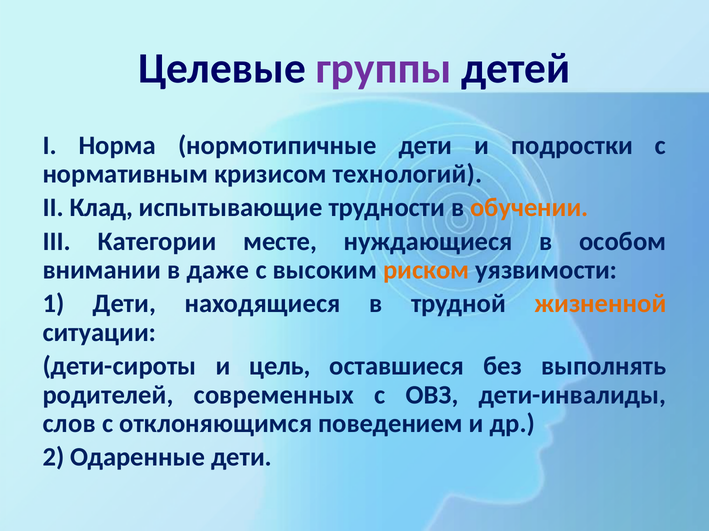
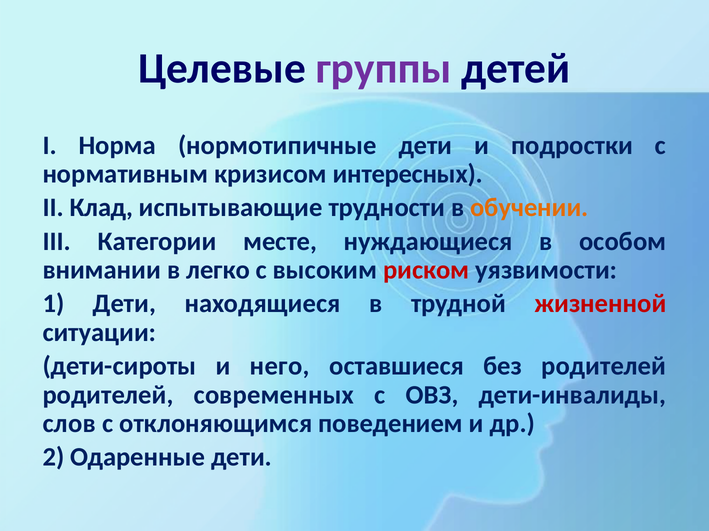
технологий: технологий -> интересных
даже: даже -> легко
риском colour: orange -> red
жизненной colour: orange -> red
цель: цель -> него
без выполнять: выполнять -> родителей
